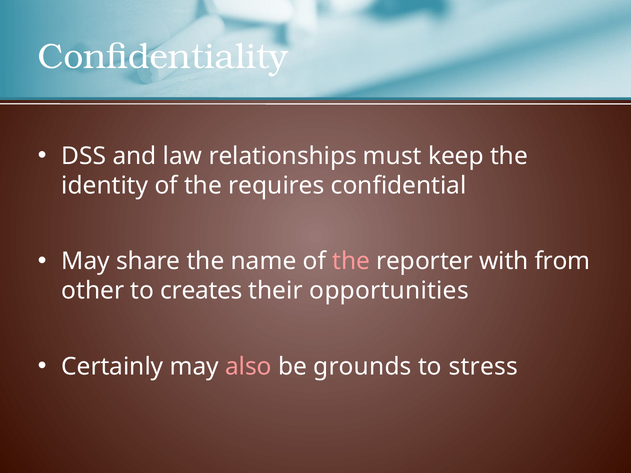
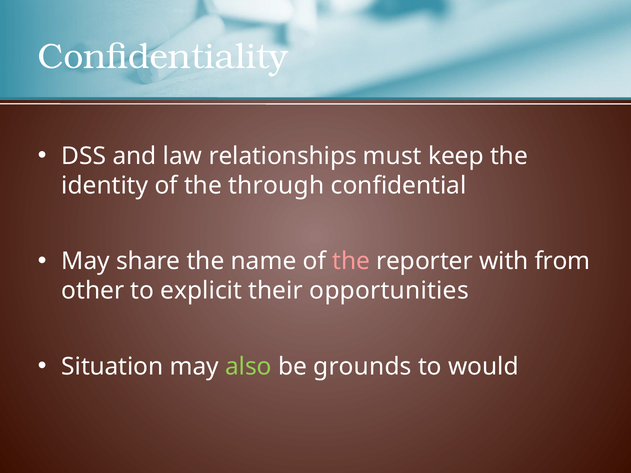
requires: requires -> through
creates: creates -> explicit
Certainly: Certainly -> Situation
also colour: pink -> light green
stress: stress -> would
